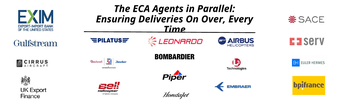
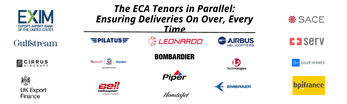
Agents: Agents -> Tenors
